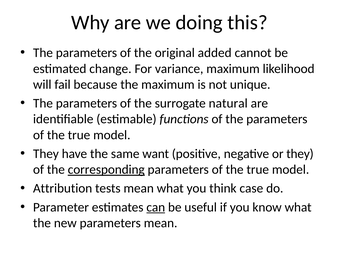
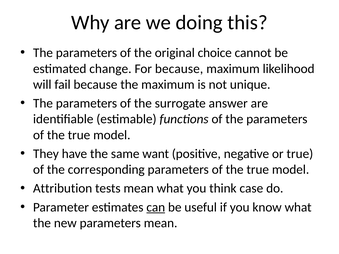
added: added -> choice
For variance: variance -> because
natural: natural -> answer
or they: they -> true
corresponding underline: present -> none
